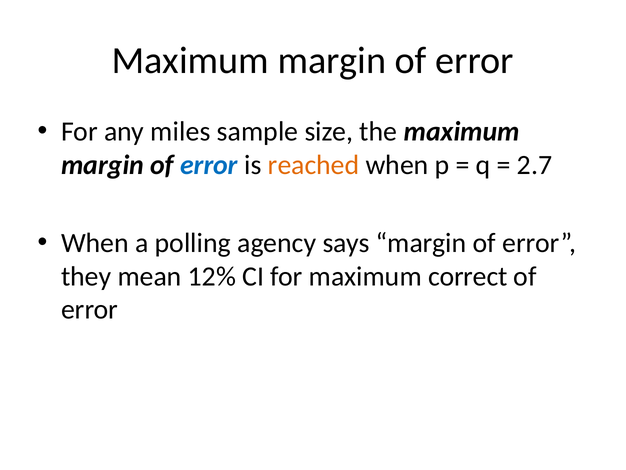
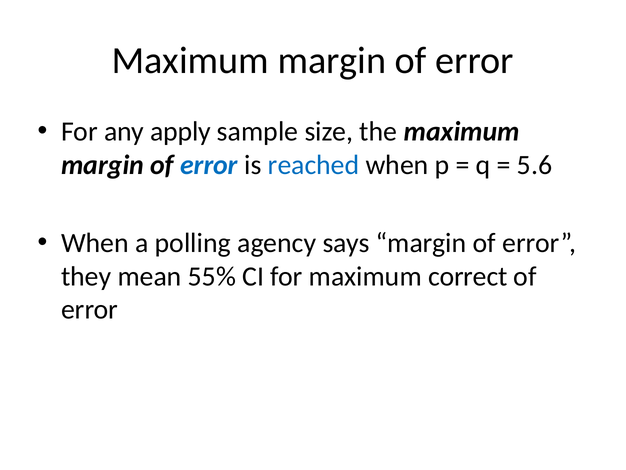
miles: miles -> apply
reached colour: orange -> blue
2.7: 2.7 -> 5.6
12%: 12% -> 55%
